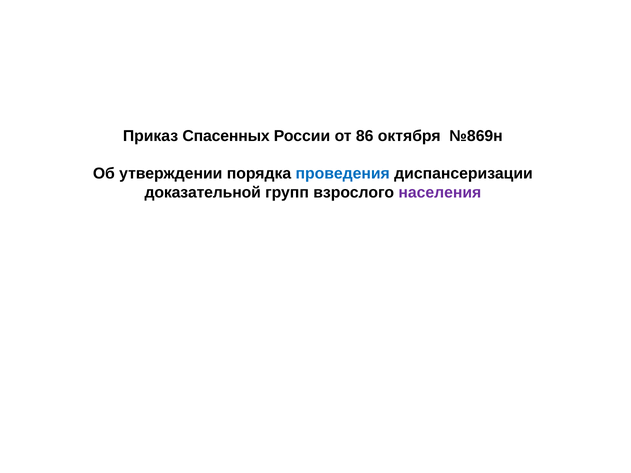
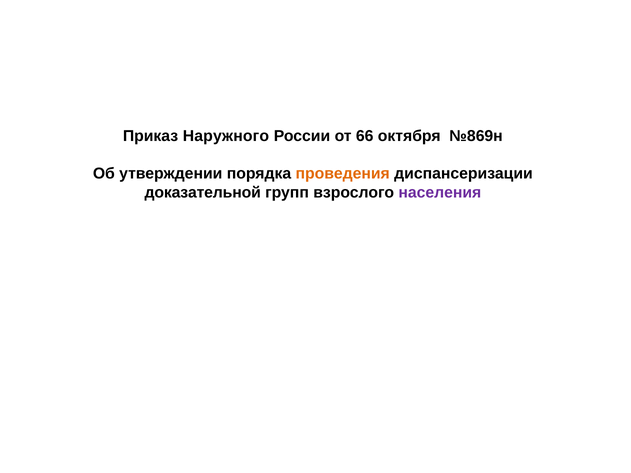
Спасенных: Спасенных -> Наружного
86: 86 -> 66
проведения colour: blue -> orange
